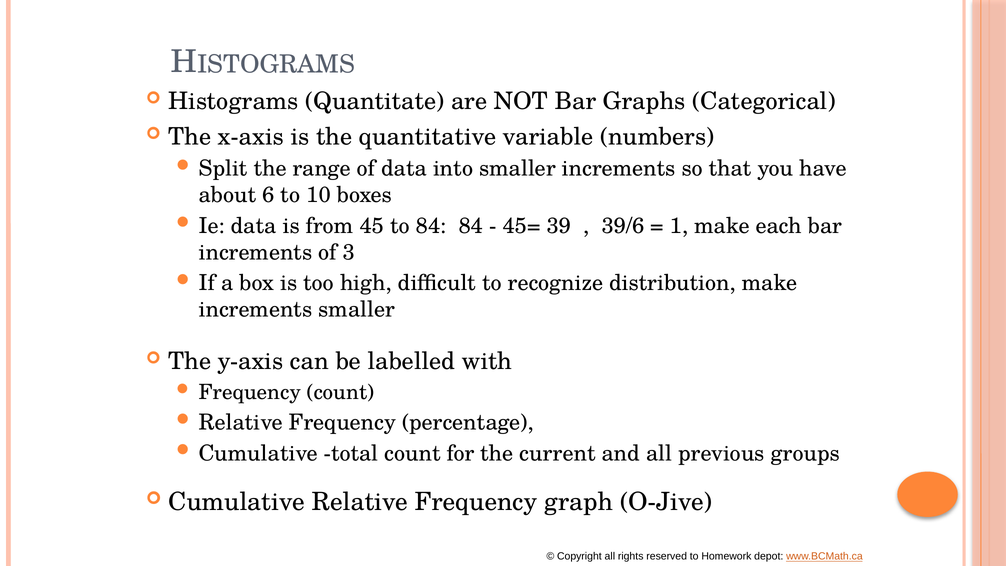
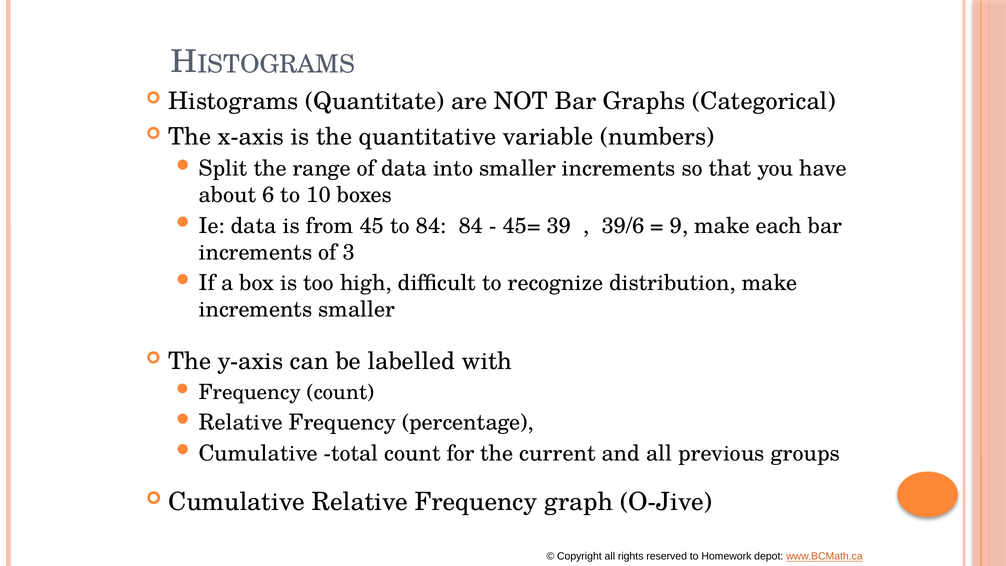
1: 1 -> 9
